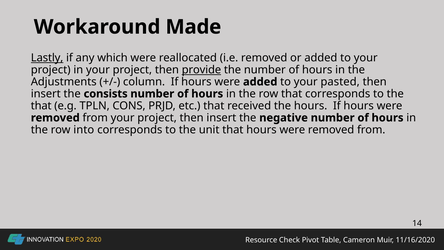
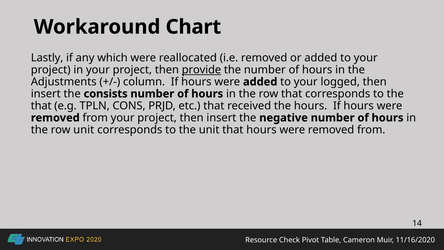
Made: Made -> Chart
Lastly underline: present -> none
pasted: pasted -> logged
row into: into -> unit
